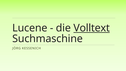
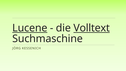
Lucene underline: none -> present
